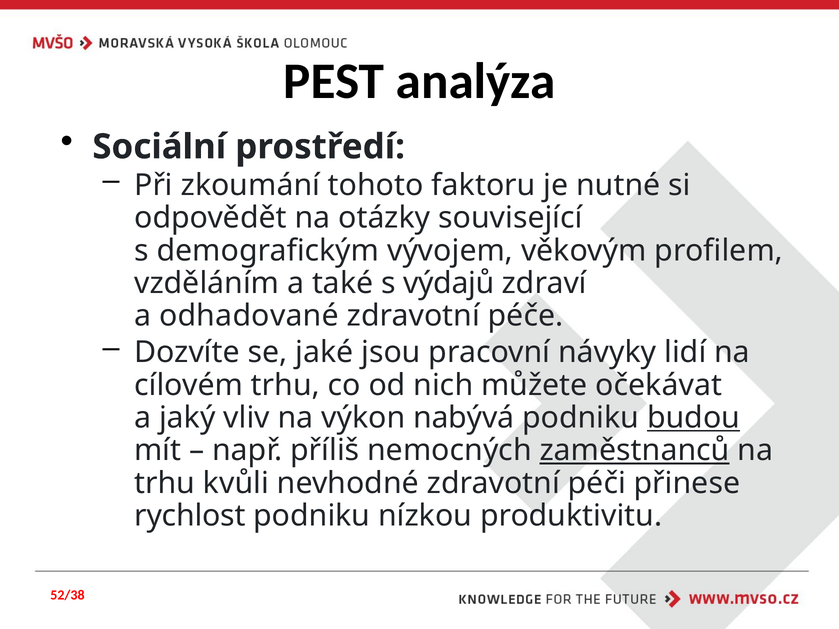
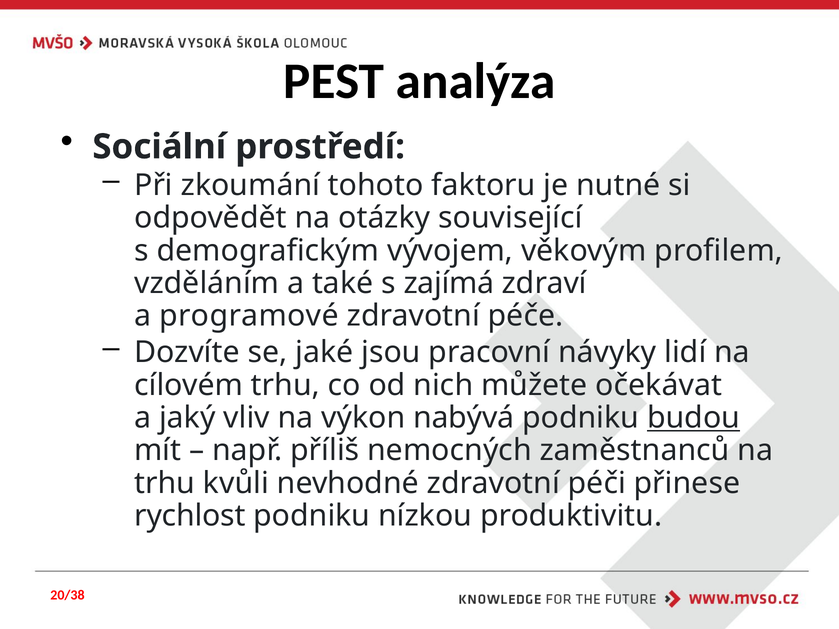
výdajů: výdajů -> zajímá
odhadované: odhadované -> programové
zaměstnanců underline: present -> none
52/38: 52/38 -> 20/38
